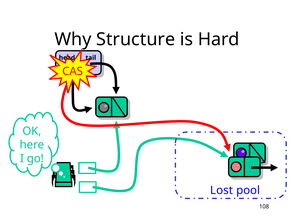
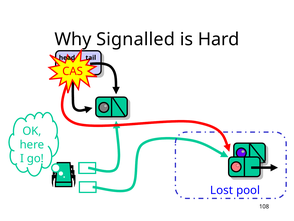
Structure: Structure -> Signalled
